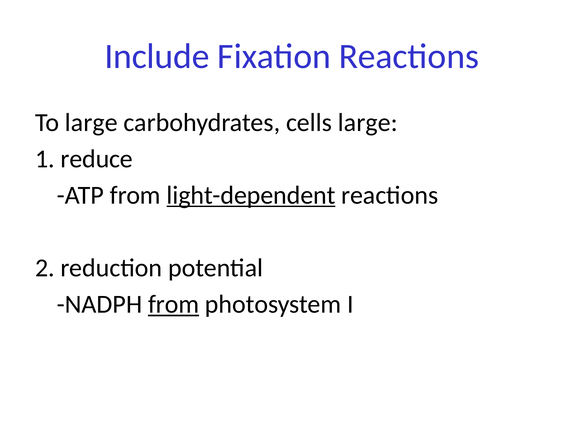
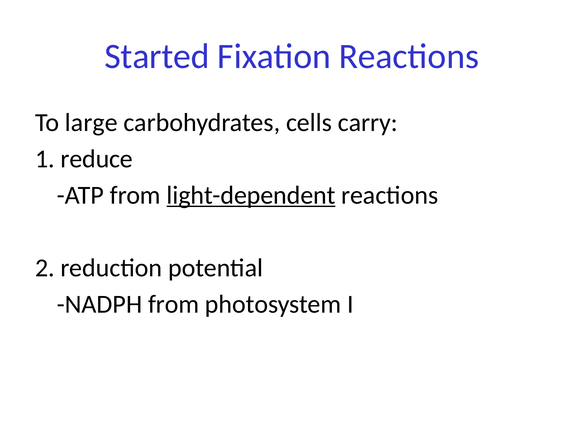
Include: Include -> Started
cells large: large -> carry
from at (174, 304) underline: present -> none
